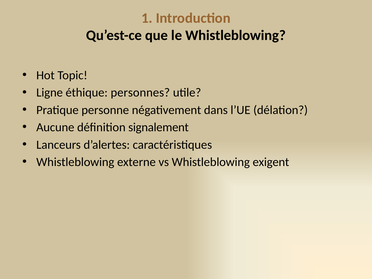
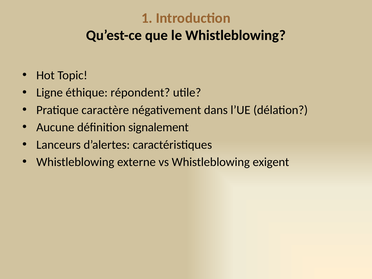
personnes: personnes -> répondent
personne: personne -> caractère
